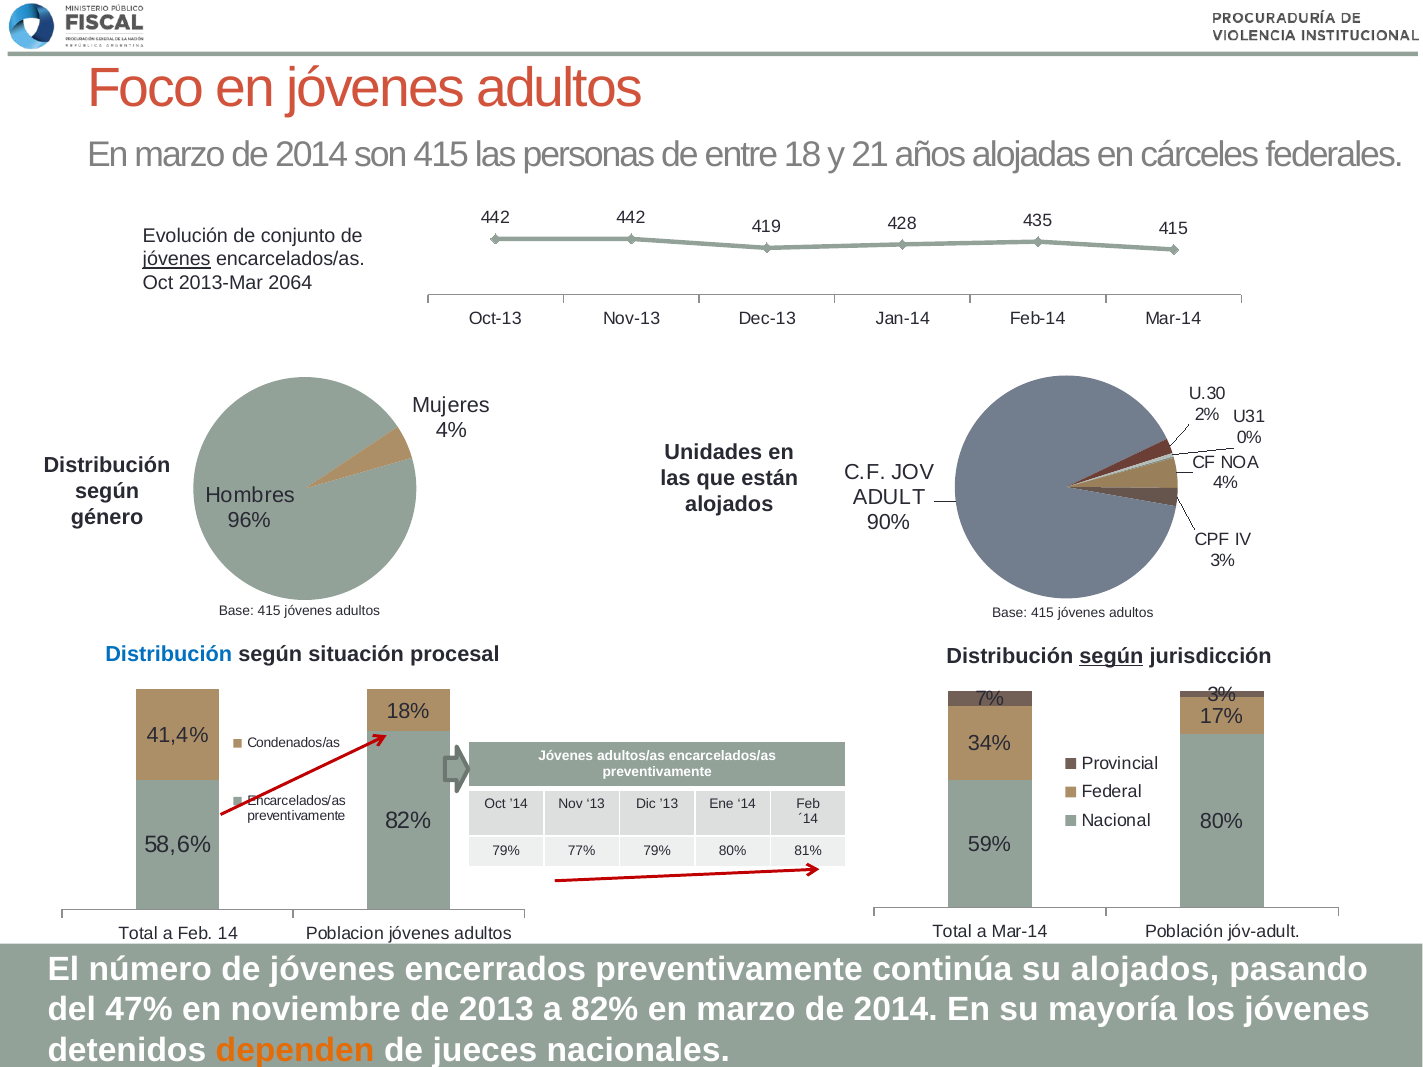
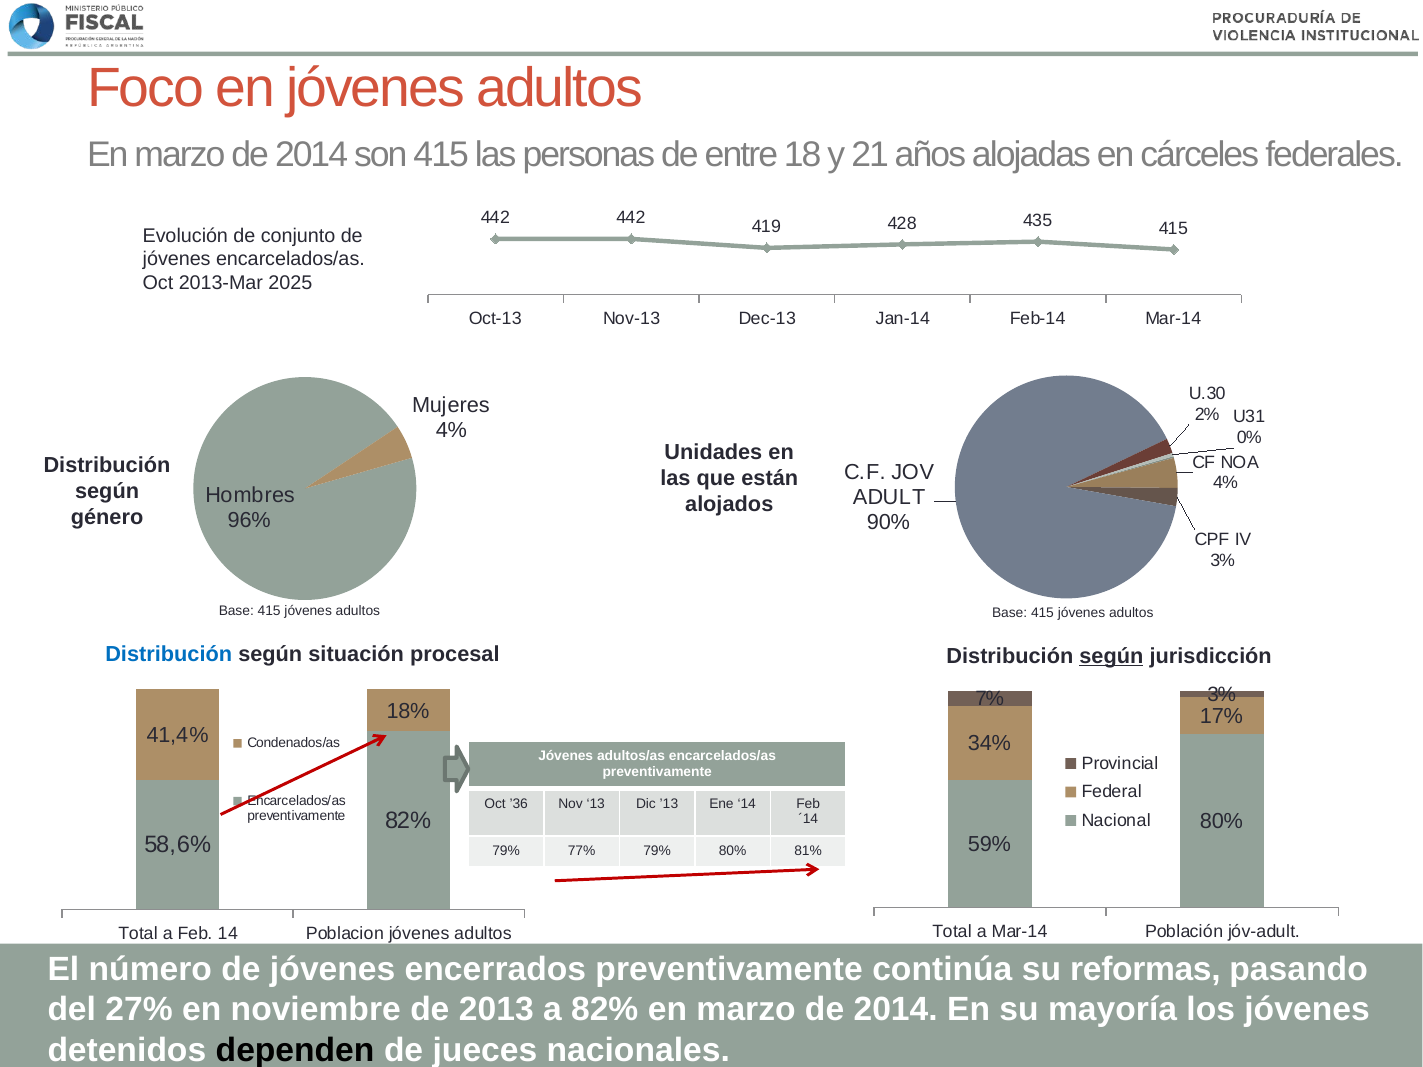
jóvenes at (177, 259) underline: present -> none
2064: 2064 -> 2025
’14: ’14 -> ’36
su alojados: alojados -> reformas
47%: 47% -> 27%
dependen colour: orange -> black
